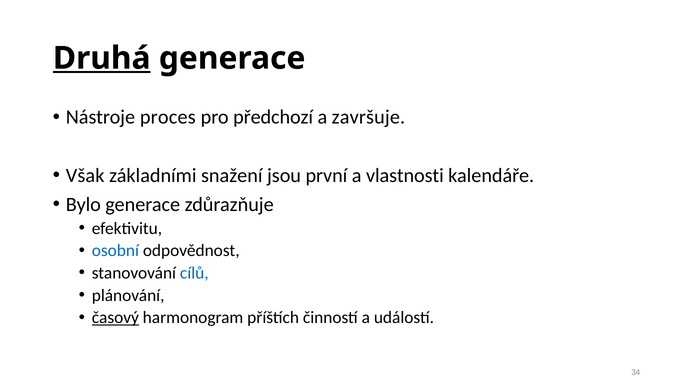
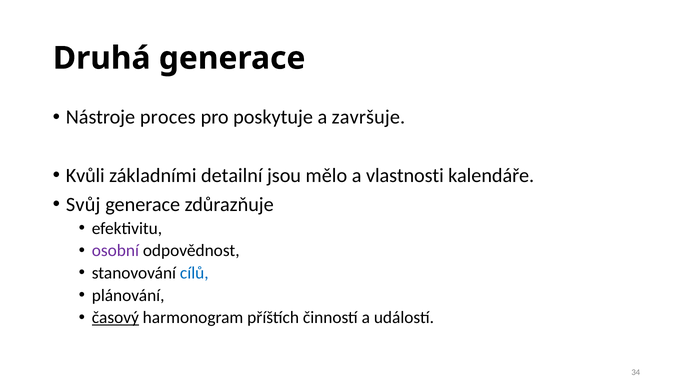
Druhá underline: present -> none
předchozí: předchozí -> poskytuje
Však: Však -> Kvůli
snažení: snažení -> detailní
první: první -> mělo
Bylo: Bylo -> Svůj
osobní colour: blue -> purple
